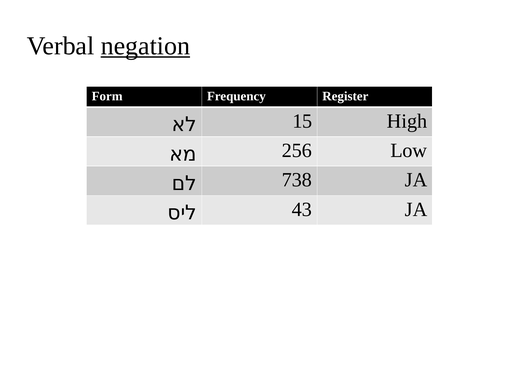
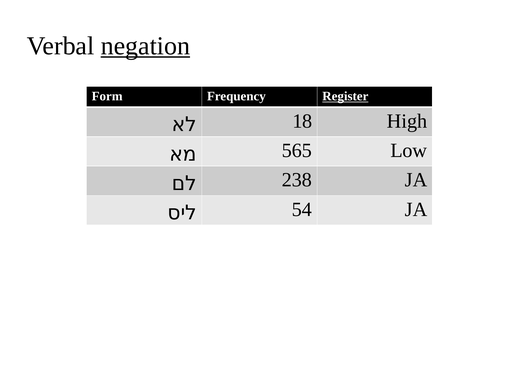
Register underline: none -> present
15: 15 -> 18
256: 256 -> 565
738: 738 -> 238
43: 43 -> 54
